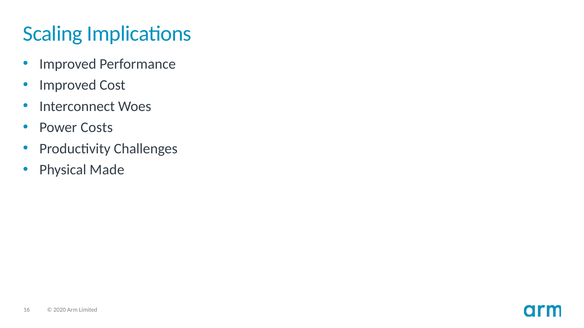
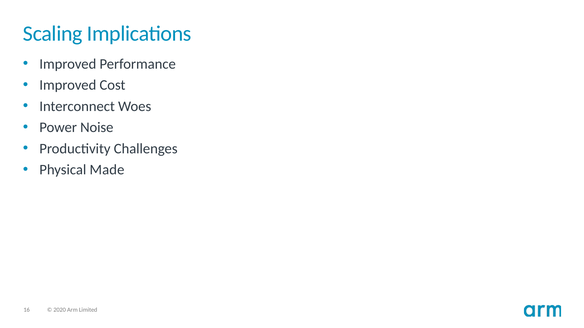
Costs: Costs -> Noise
